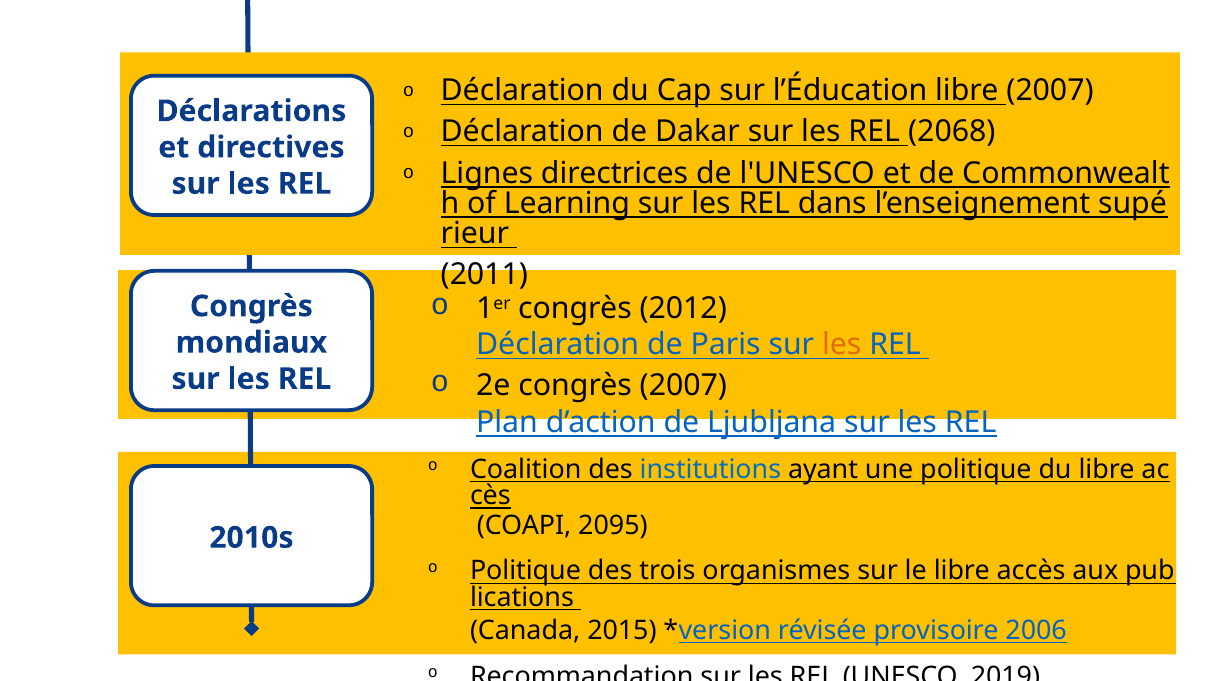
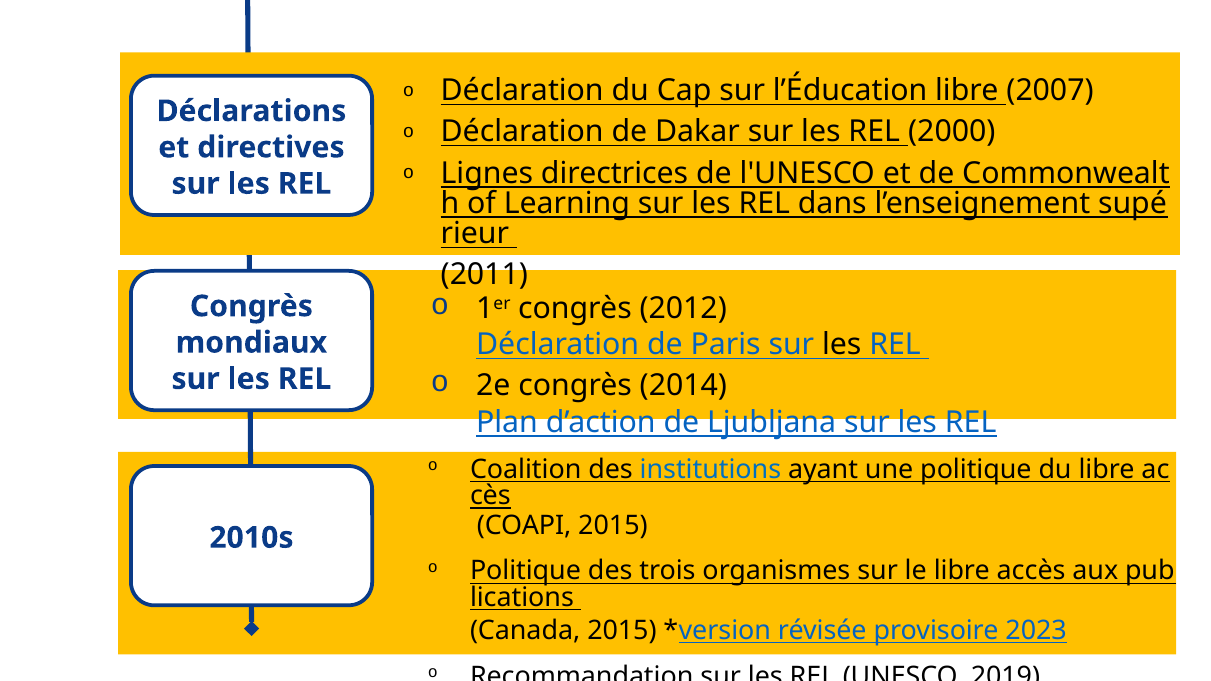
2068: 2068 -> 2000
les at (842, 345) colour: orange -> black
congrès 2007: 2007 -> 2014
COAPI 2095: 2095 -> 2015
2006: 2006 -> 2023
